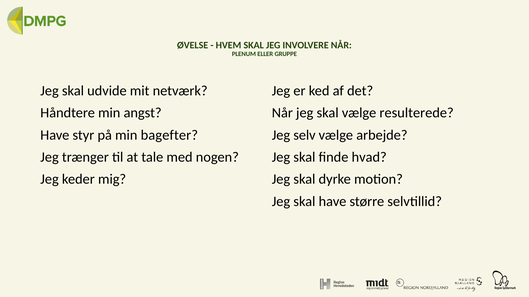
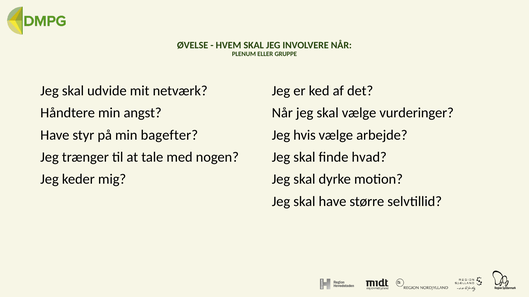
resulterede: resulterede -> vurderinger
selv: selv -> hvis
